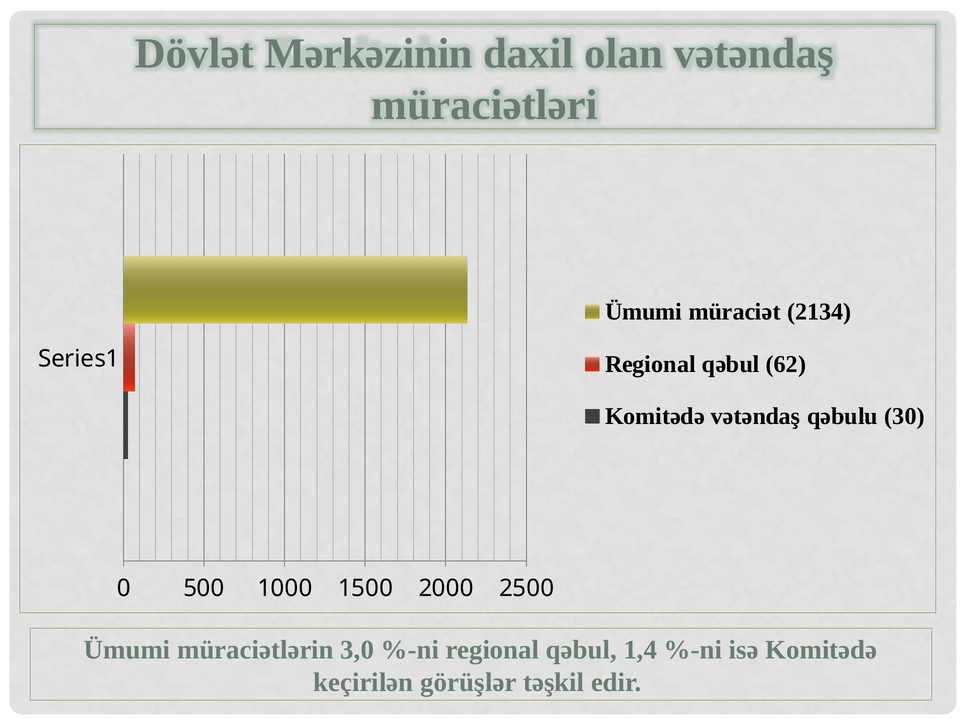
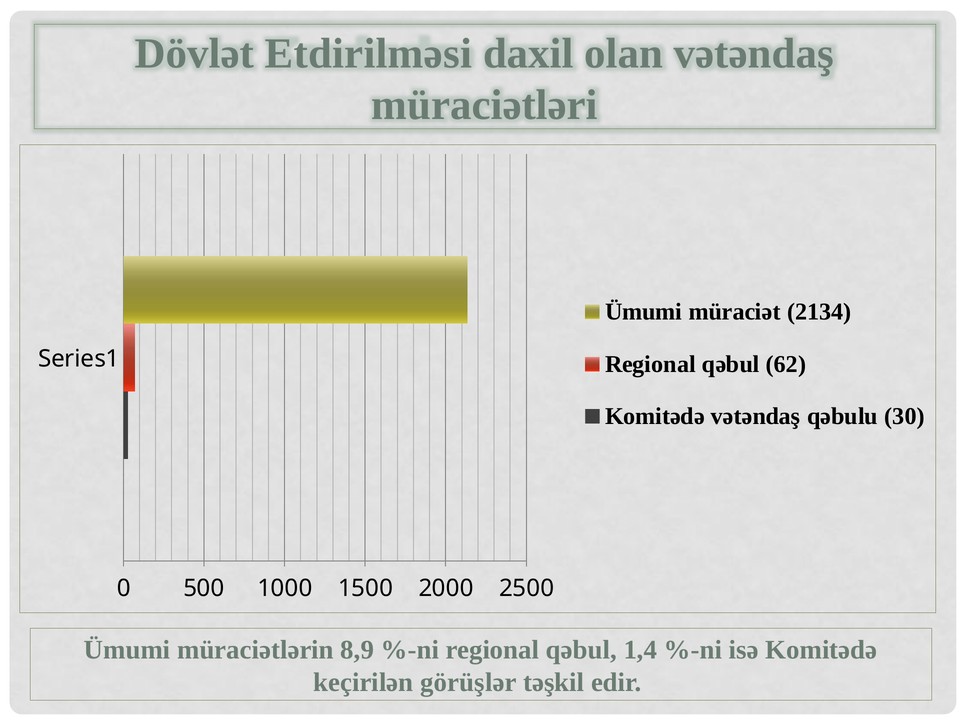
Mərkəzinin: Mərkəzinin -> Etdirilməsi
3,0: 3,0 -> 8,9
